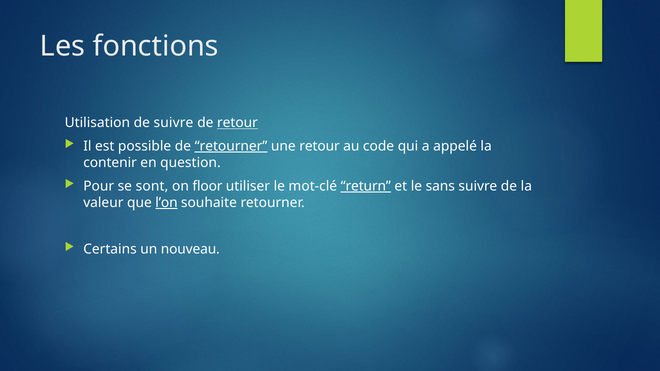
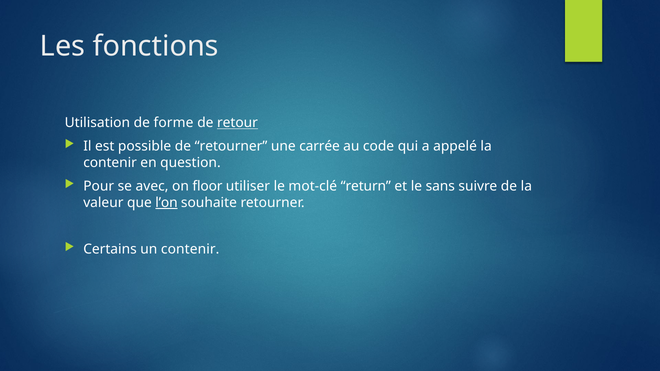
de suivre: suivre -> forme
retourner at (231, 146) underline: present -> none
une retour: retour -> carrée
sont: sont -> avec
return underline: present -> none
un nouveau: nouveau -> contenir
